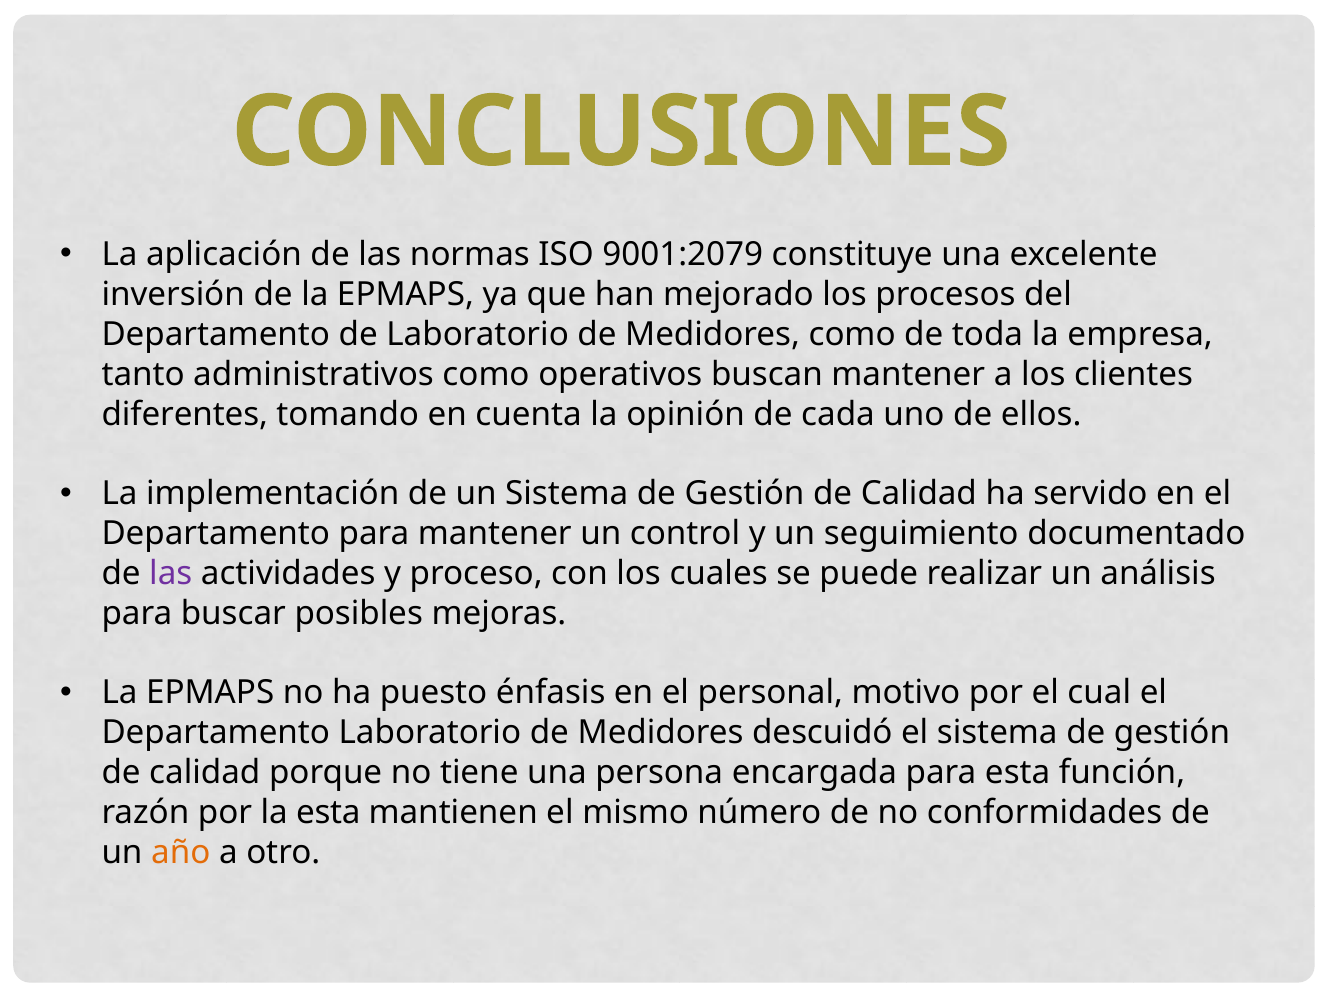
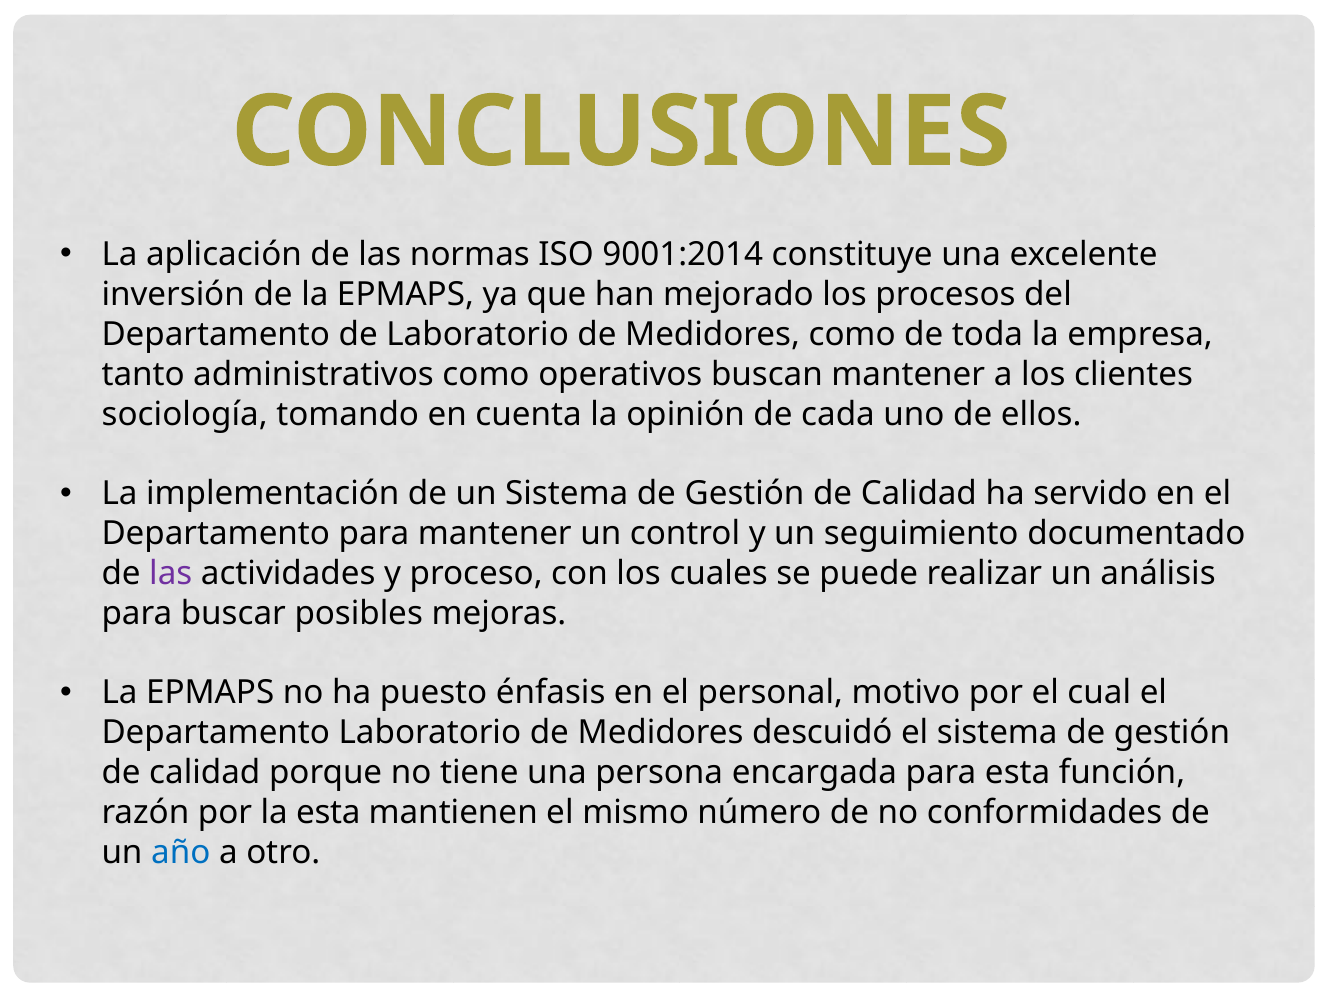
9001:2079: 9001:2079 -> 9001:2014
diferentes: diferentes -> sociología
año colour: orange -> blue
